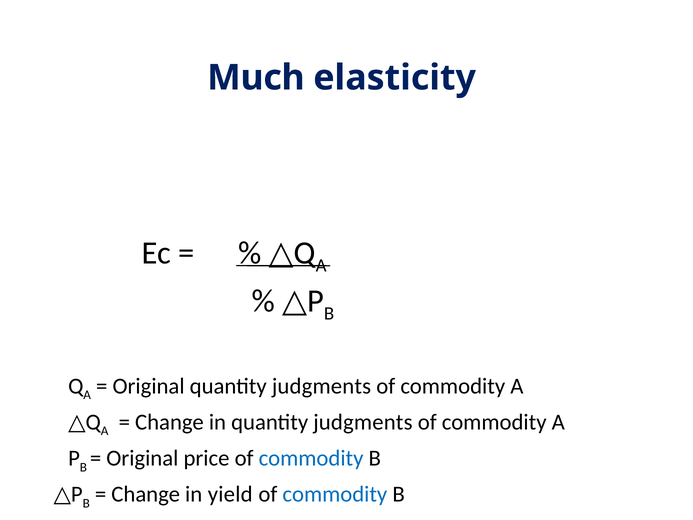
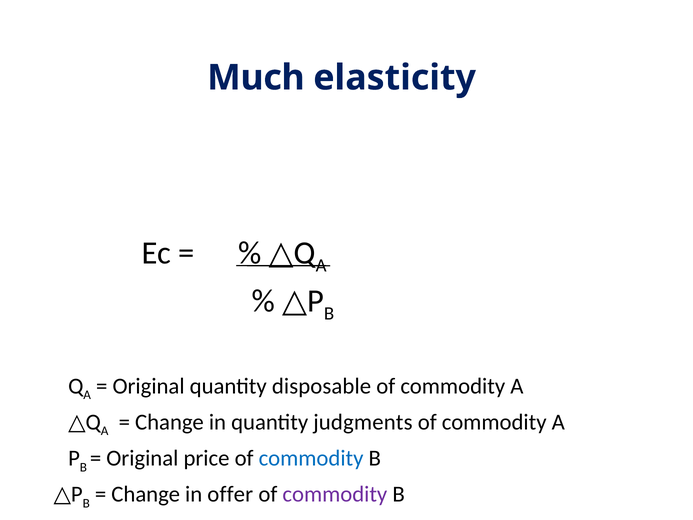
Original quantity judgments: judgments -> disposable
yield: yield -> offer
commodity at (335, 494) colour: blue -> purple
